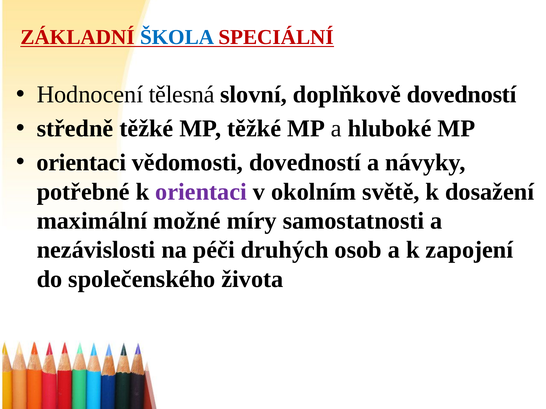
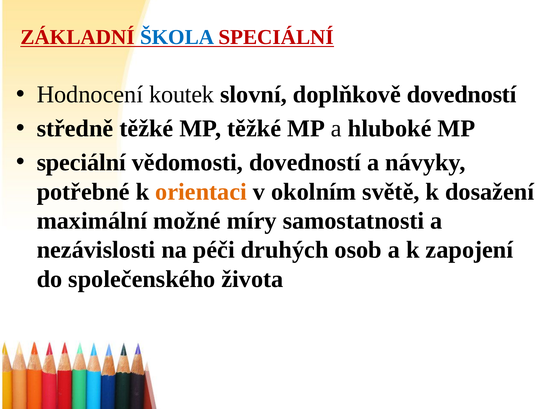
tělesná: tělesná -> koutek
orientaci at (81, 163): orientaci -> speciální
orientaci at (201, 192) colour: purple -> orange
